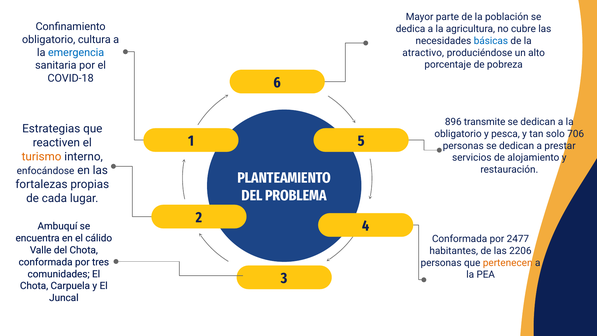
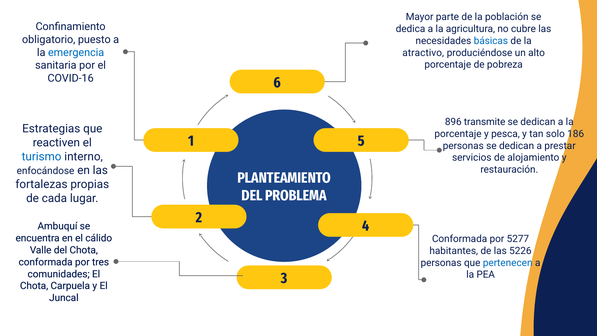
cultura: cultura -> puesto
COVID-18: COVID-18 -> COVID-16
obligatorio at (458, 134): obligatorio -> porcentaje
706: 706 -> 186
turismo colour: orange -> blue
2477: 2477 -> 5277
2206: 2206 -> 5226
pertenecen colour: orange -> blue
